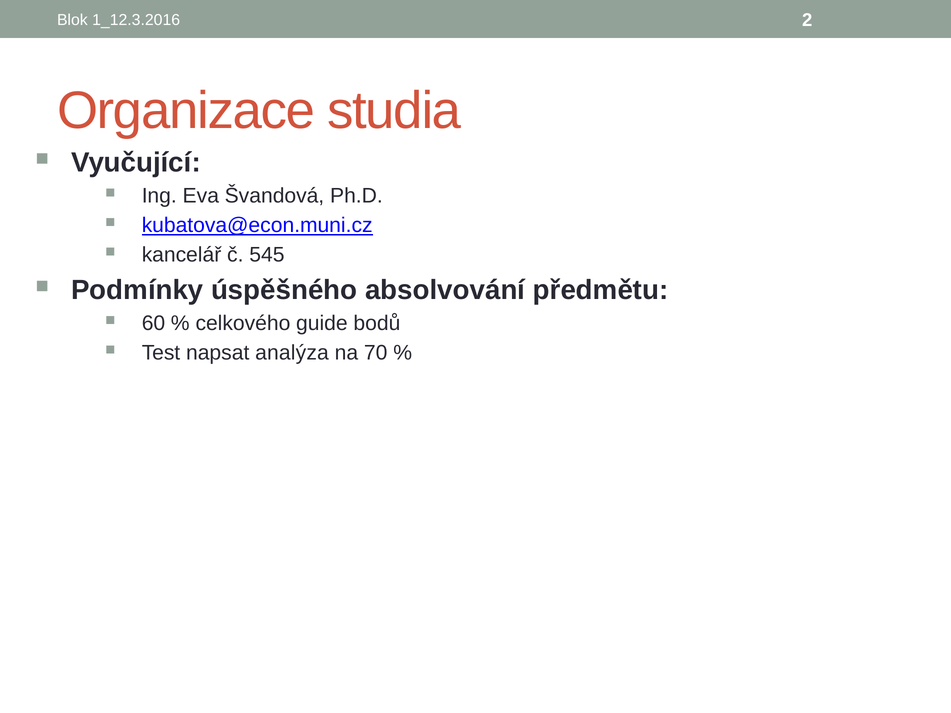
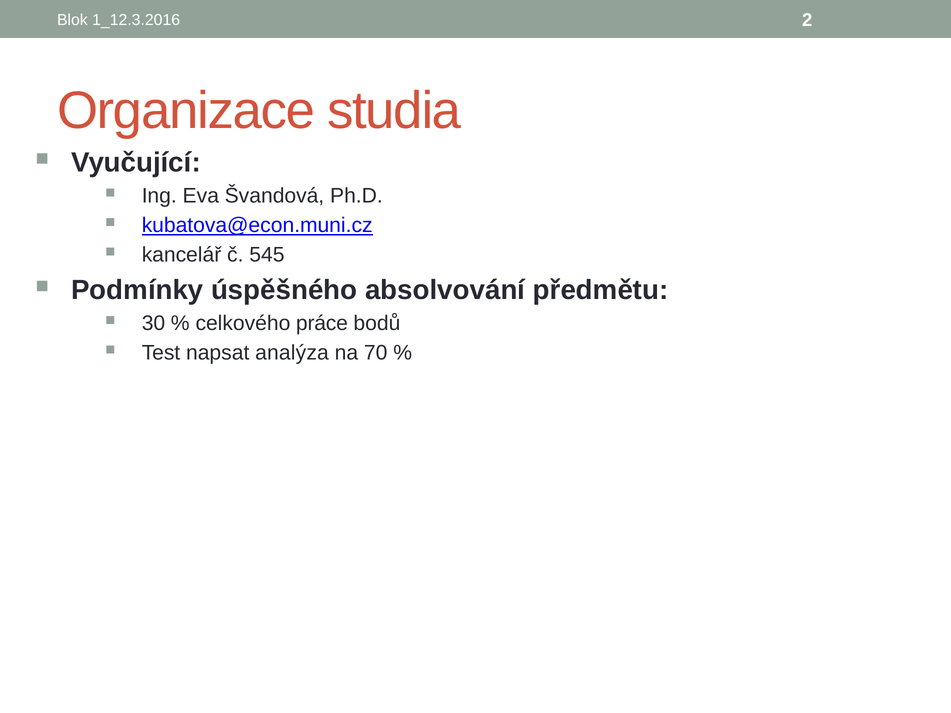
60: 60 -> 30
guide: guide -> práce
